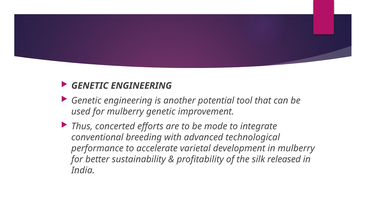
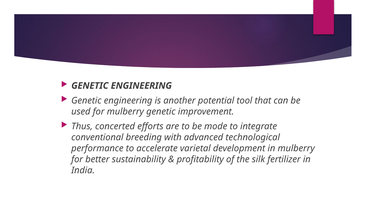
released: released -> fertilizer
